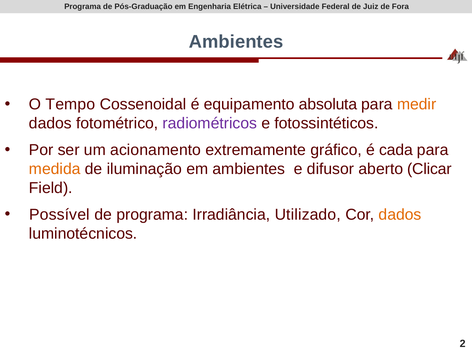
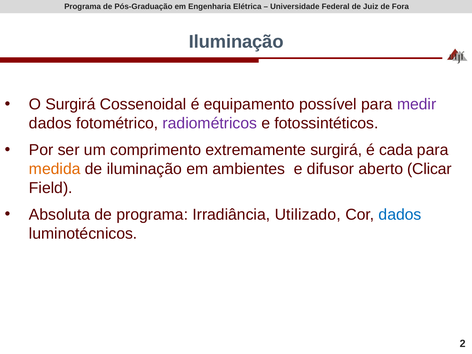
Ambientes at (236, 42): Ambientes -> Iluminação
O Tempo: Tempo -> Surgirá
absoluta: absoluta -> possível
medir colour: orange -> purple
acionamento: acionamento -> comprimento
extremamente gráfico: gráfico -> surgirá
Possível: Possível -> Absoluta
dados at (400, 215) colour: orange -> blue
